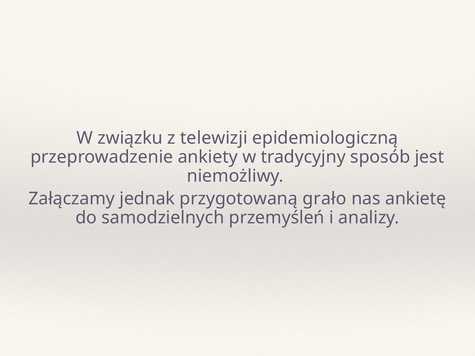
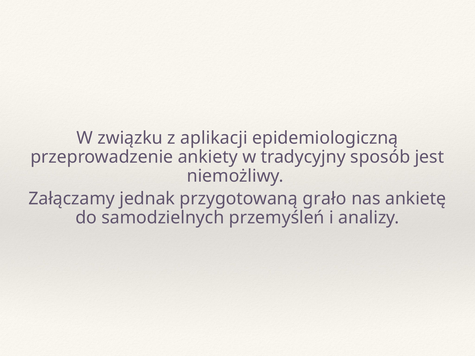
telewizji: telewizji -> aplikacji
